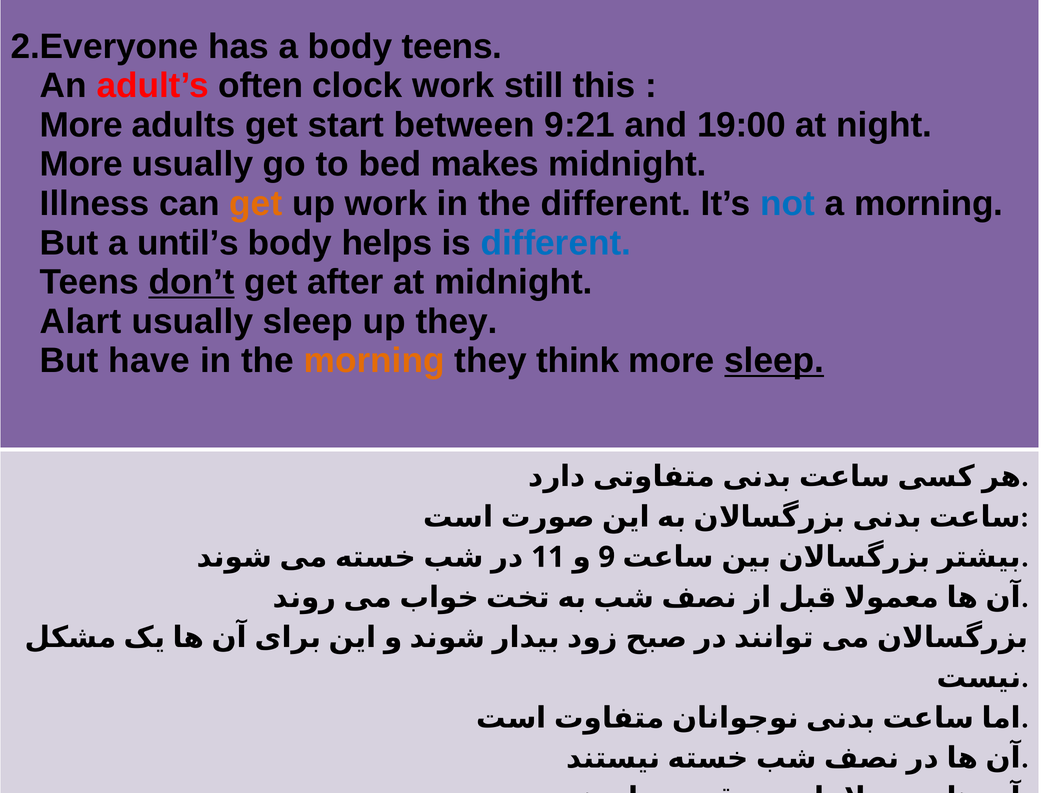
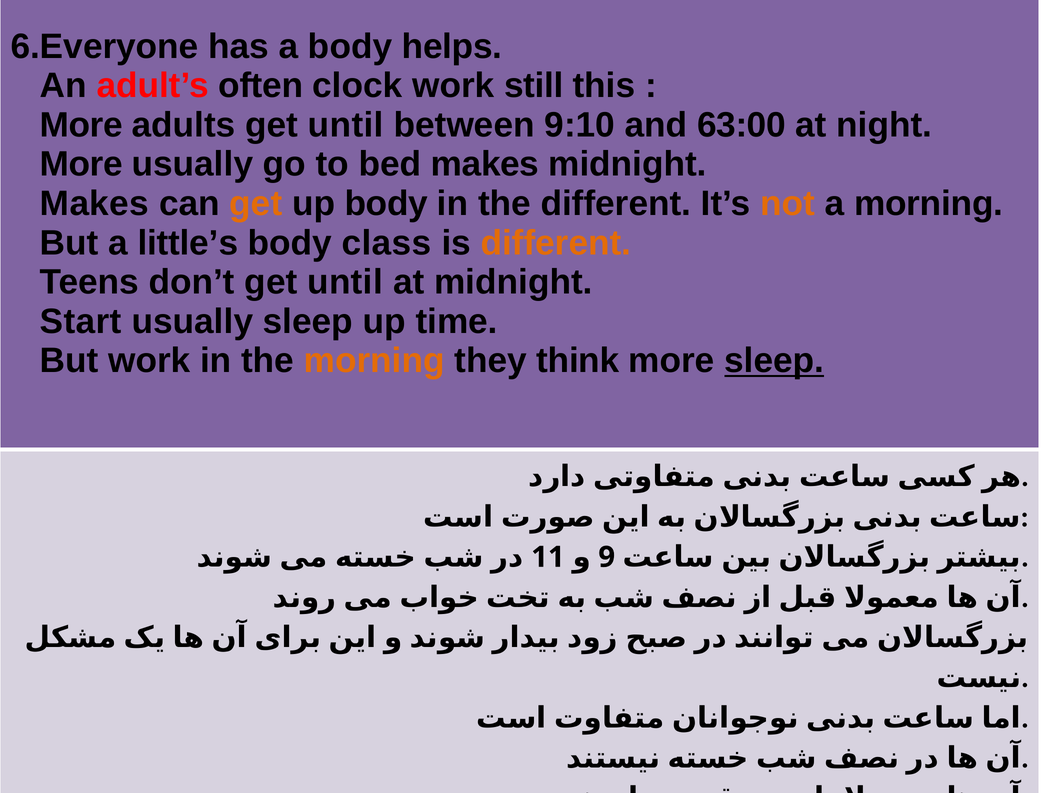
2.Everyone: 2.Everyone -> 6.Everyone
body teens: teens -> helps
adults get start: start -> until
9:21: 9:21 -> 9:10
19:00: 19:00 -> 63:00
Illness at (95, 204): Illness -> Makes
up work: work -> body
not colour: blue -> orange
until’s: until’s -> little’s
helps: helps -> class
different at (556, 243) colour: blue -> orange
don’t underline: present -> none
after at (345, 282): after -> until
Alart: Alart -> Start
up they: they -> time
But have: have -> work
